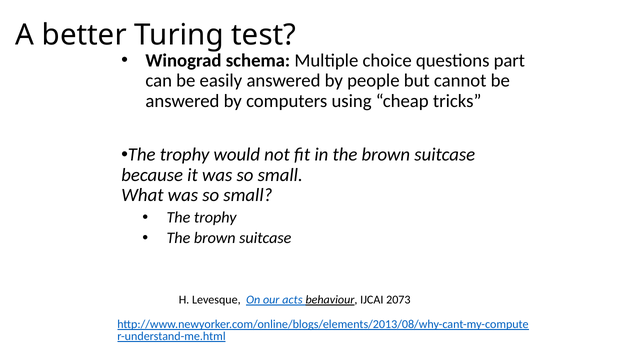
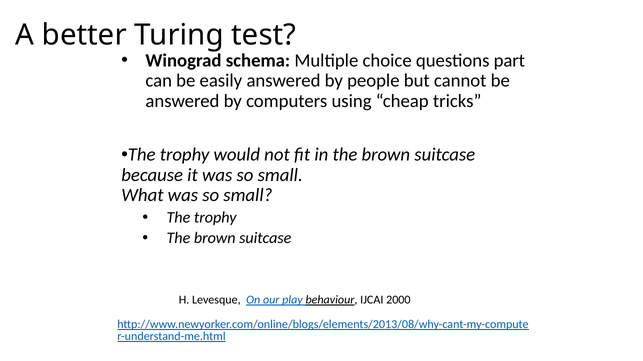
acts: acts -> play
2073: 2073 -> 2000
